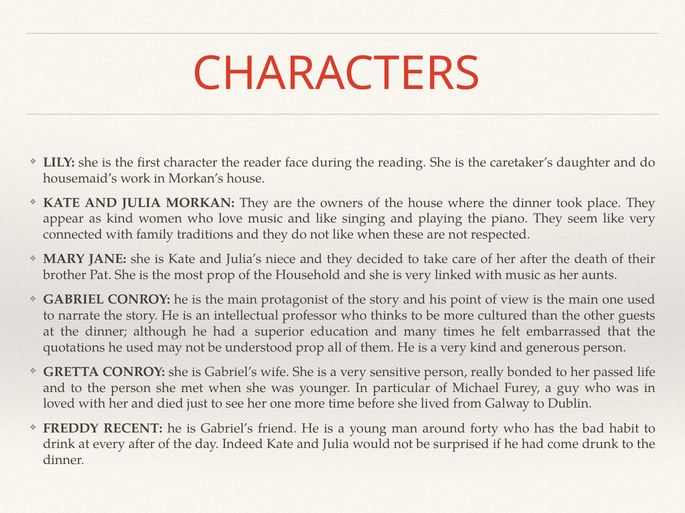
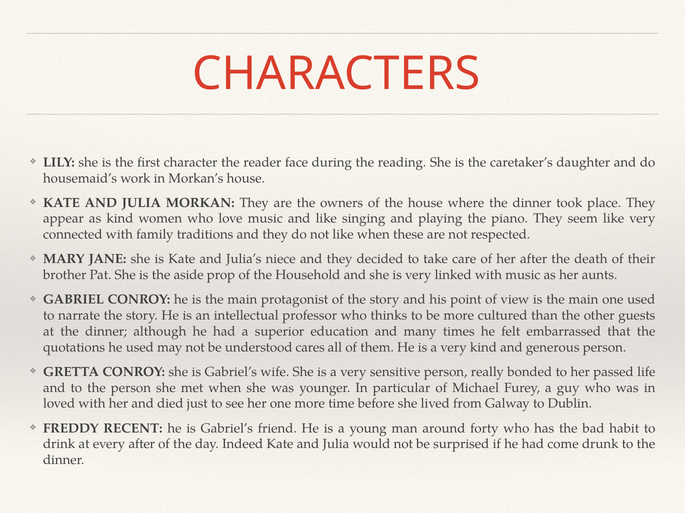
most: most -> aside
understood prop: prop -> cares
